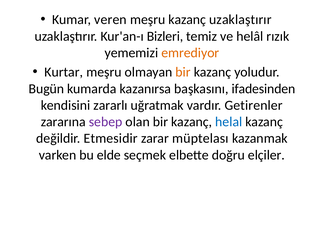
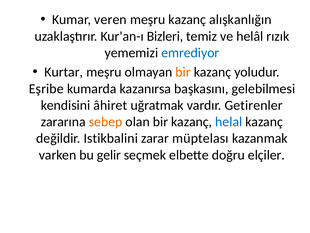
kazanç uzaklaştırır: uzaklaştırır -> alışkanlığın
emrediyor colour: orange -> blue
Bugün: Bugün -> Eşribe
ifadesinden: ifadesinden -> gelebilmesi
zararlı: zararlı -> âhiret
sebep colour: purple -> orange
Etmesidir: Etmesidir -> Istikbalini
elde: elde -> gelir
